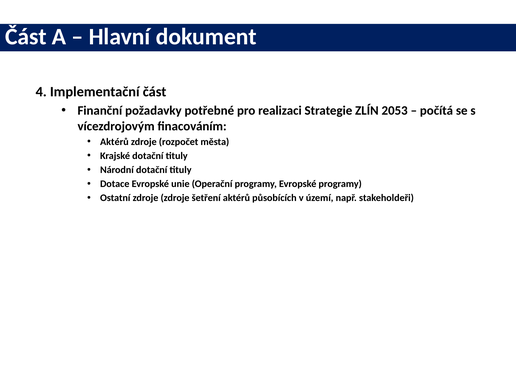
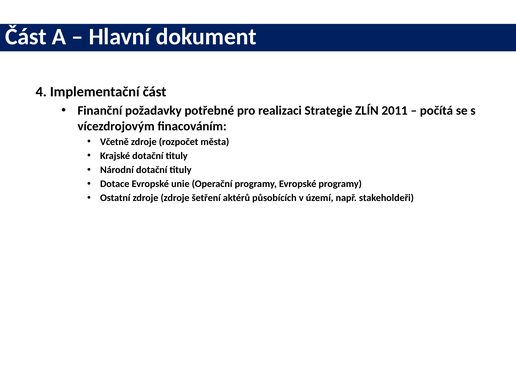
2053: 2053 -> 2011
Aktérů at (114, 142): Aktérů -> Včetně
